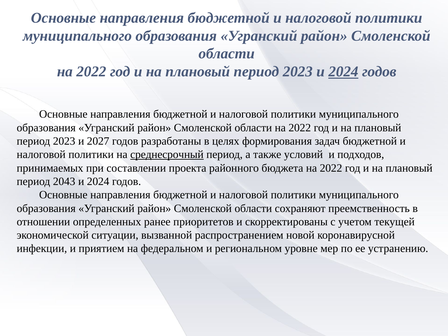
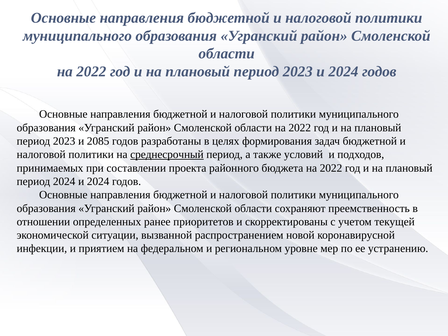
2024 at (343, 72) underline: present -> none
2027: 2027 -> 2085
период 2043: 2043 -> 2024
